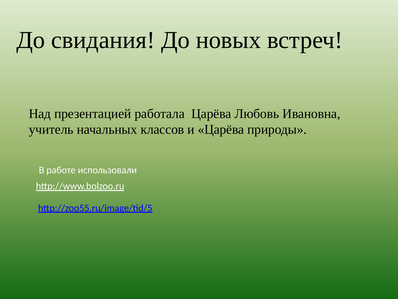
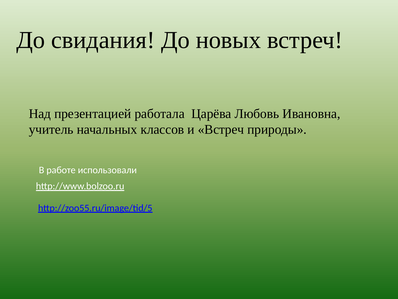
и Царёва: Царёва -> Встреч
